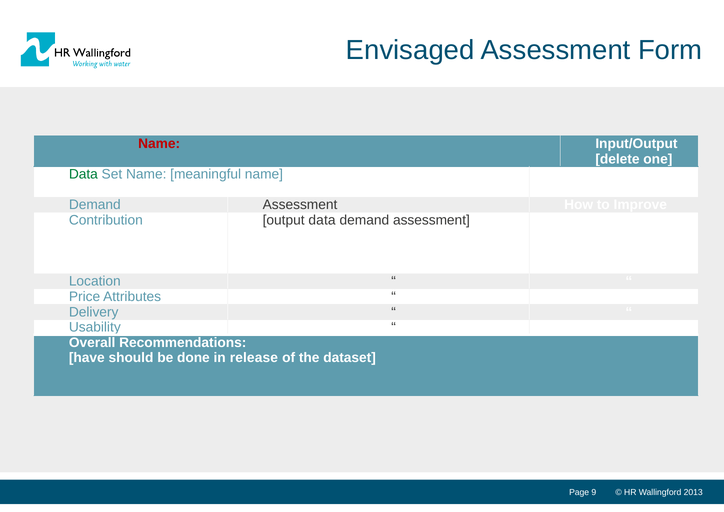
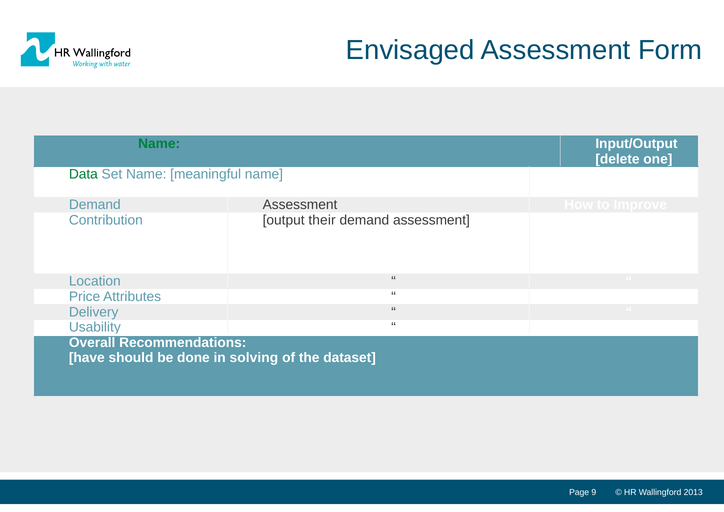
Name at (159, 144) colour: red -> green
output data: data -> their
release: release -> solving
